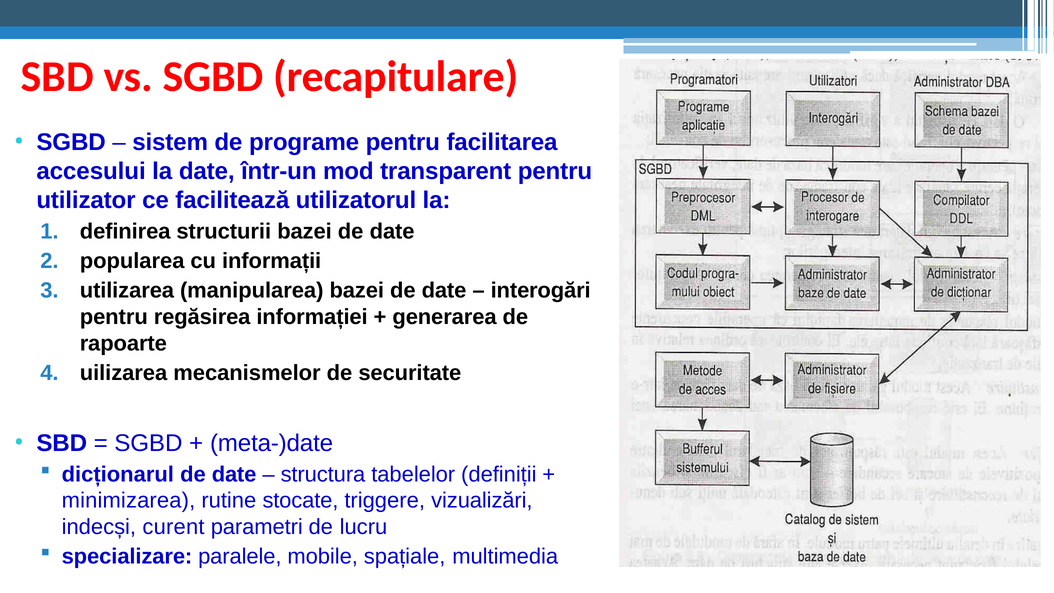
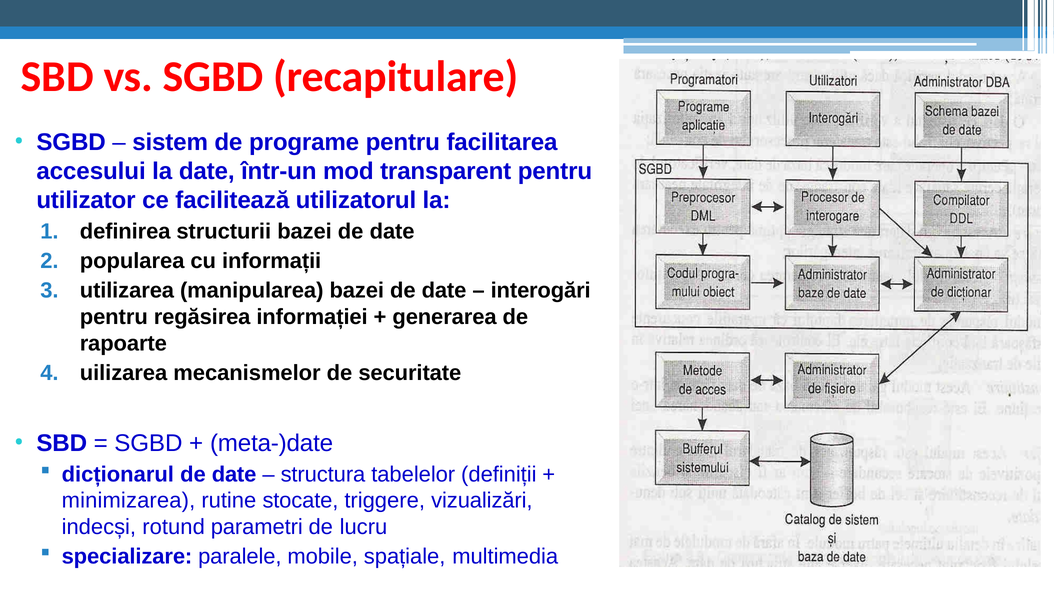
curent: curent -> rotund
